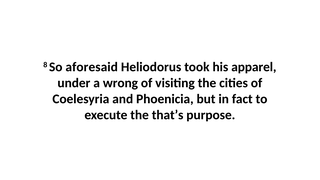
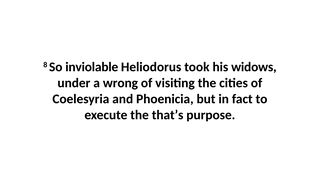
aforesaid: aforesaid -> inviolable
apparel: apparel -> widows
